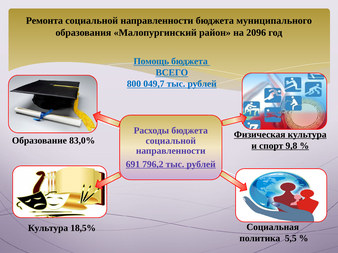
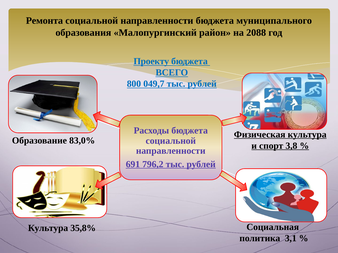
2096: 2096 -> 2088
Помощь: Помощь -> Проекту
9,8: 9,8 -> 3,8
18,5%: 18,5% -> 35,8%
5,5: 5,5 -> 3,1
